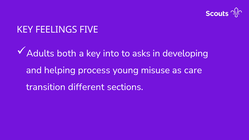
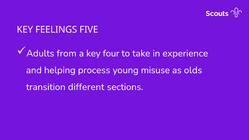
both: both -> from
into: into -> four
asks: asks -> take
developing: developing -> experience
care: care -> olds
